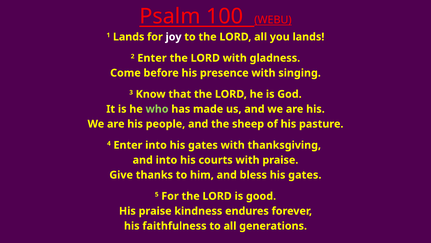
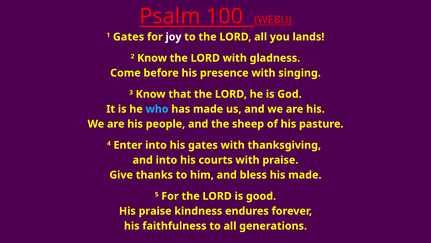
1 Lands: Lands -> Gates
2 Enter: Enter -> Know
who colour: light green -> light blue
bless his gates: gates -> made
